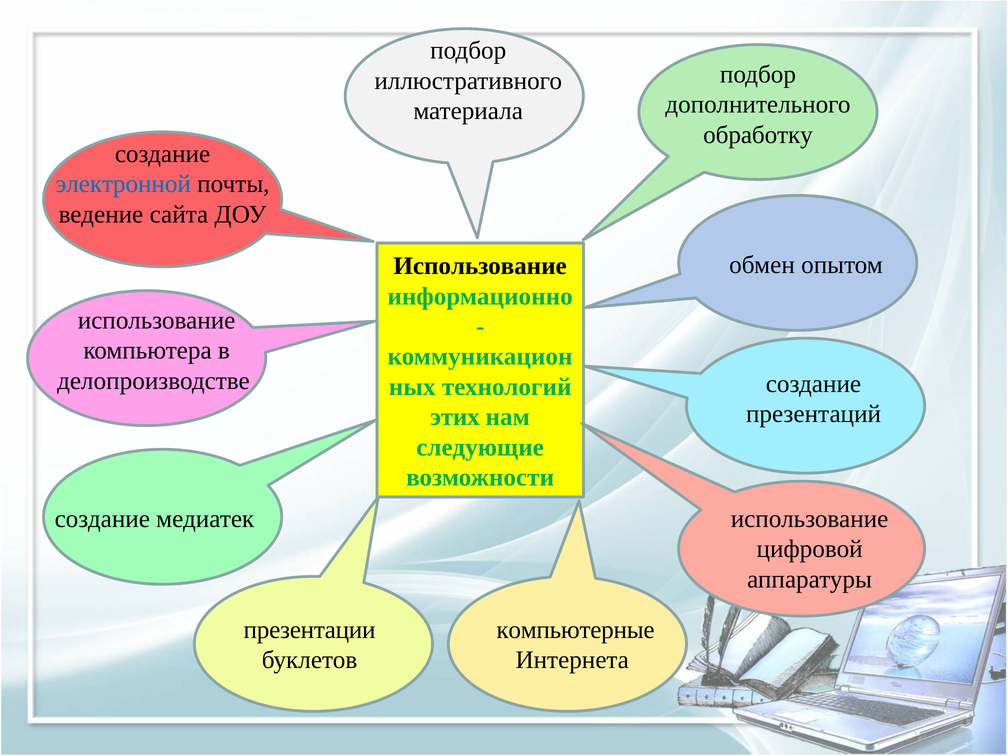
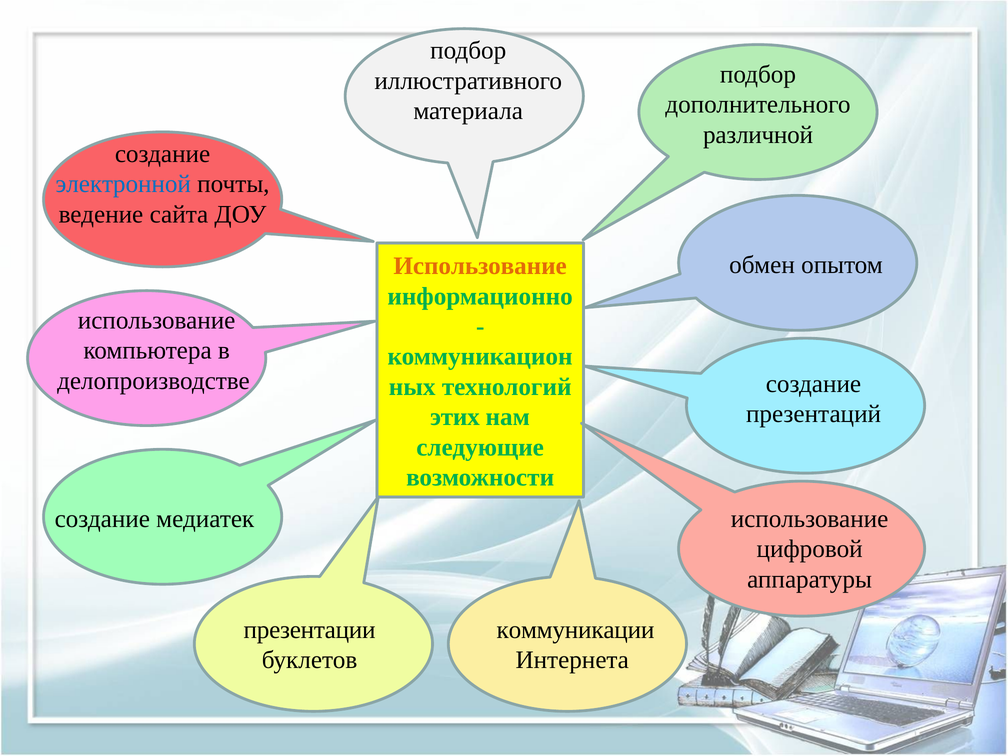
обработку: обработку -> различной
Использование at (480, 266) colour: black -> orange
компьютерные: компьютерные -> коммуникации
